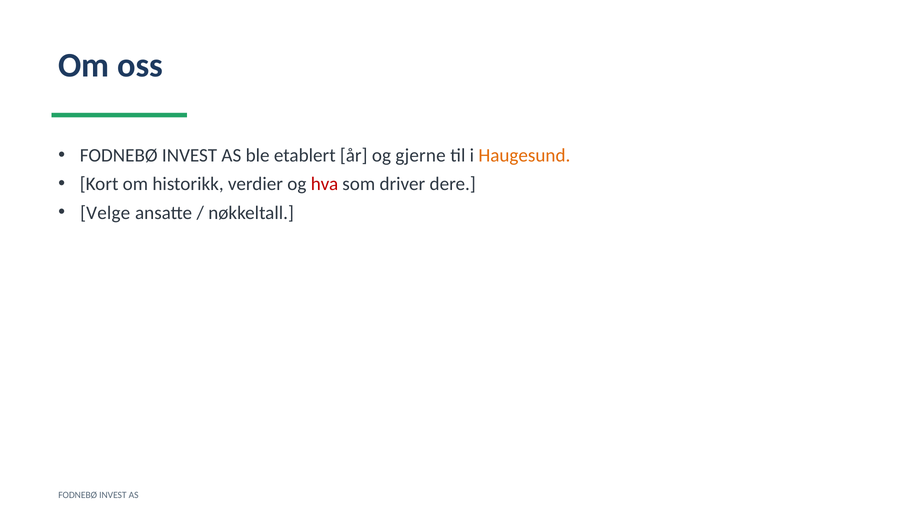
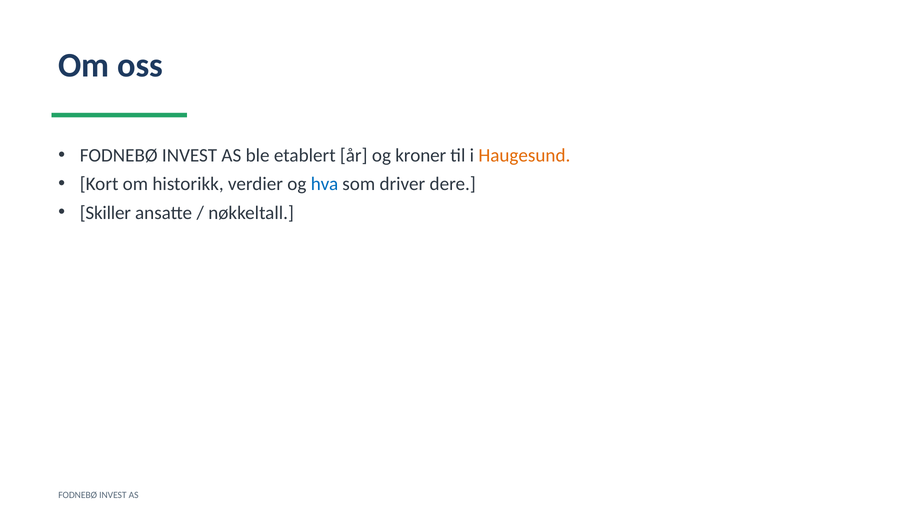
gjerne: gjerne -> kroner
hva colour: red -> blue
Velge: Velge -> Skiller
